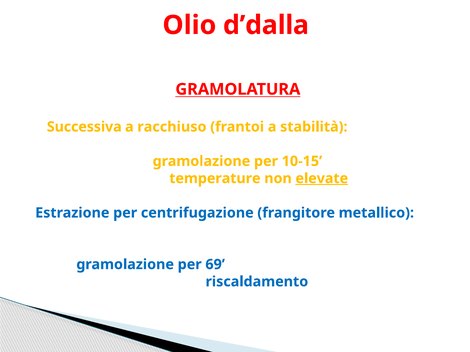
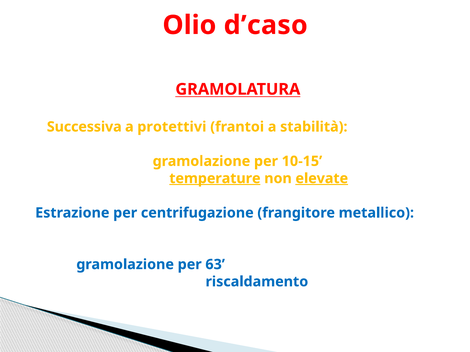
d’dalla: d’dalla -> d’caso
racchiuso: racchiuso -> protettivi
temperature underline: none -> present
69: 69 -> 63
